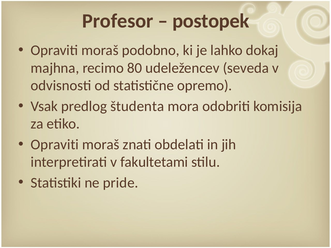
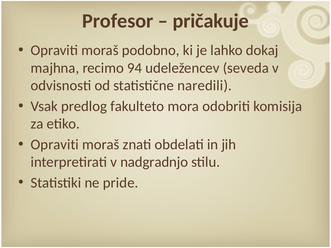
postopek: postopek -> pričakuje
80: 80 -> 94
opremo: opremo -> naredili
študenta: študenta -> fakulteto
fakultetami: fakultetami -> nadgradnjo
